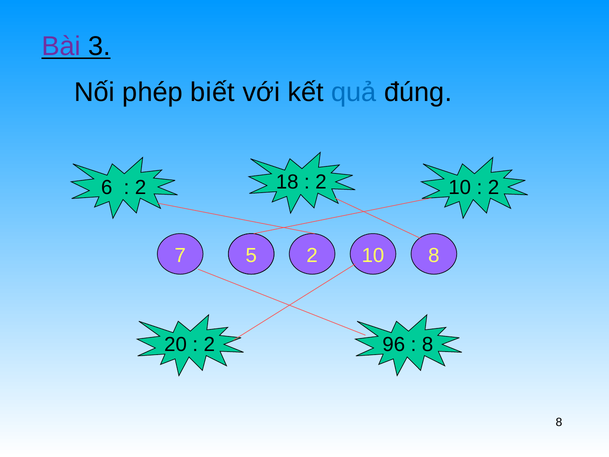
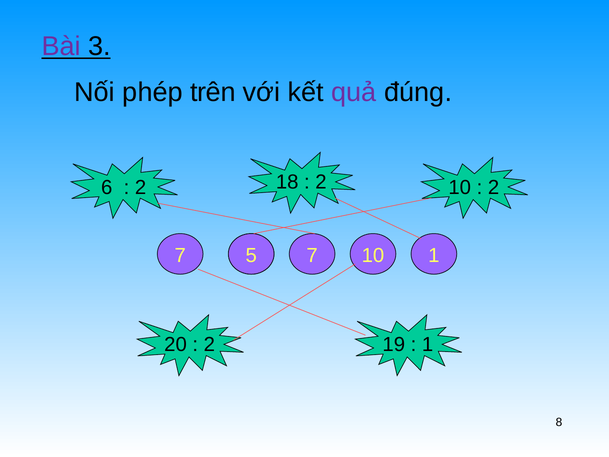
biết: biết -> trên
quả colour: blue -> purple
2 at (312, 255): 2 -> 7
10 8: 8 -> 1
96: 96 -> 19
8 at (428, 345): 8 -> 1
